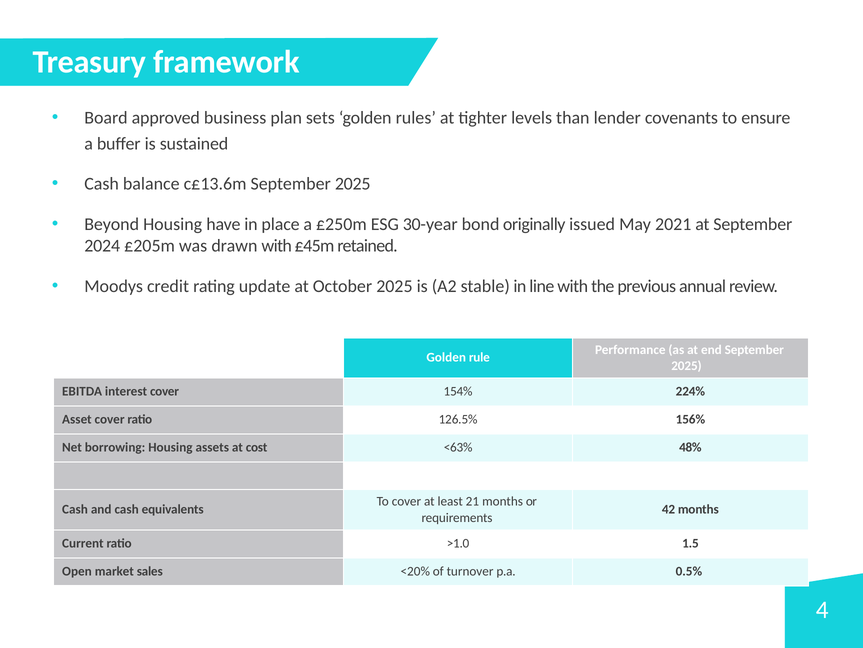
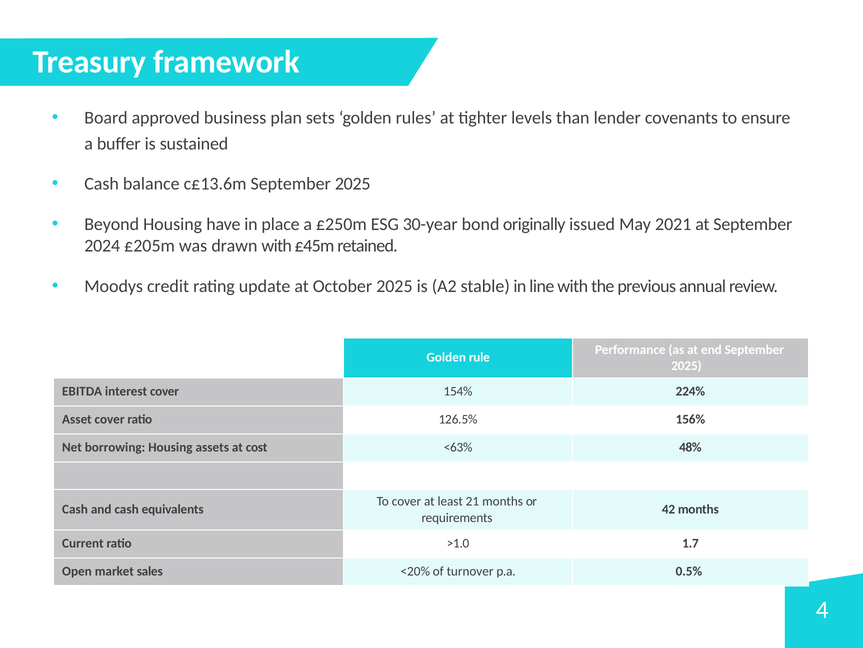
1.5: 1.5 -> 1.7
